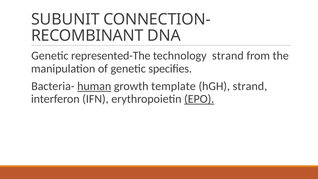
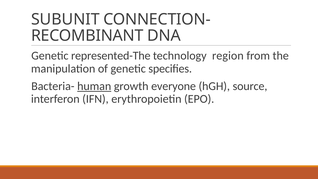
technology strand: strand -> region
template: template -> everyone
hGH strand: strand -> source
EPO underline: present -> none
